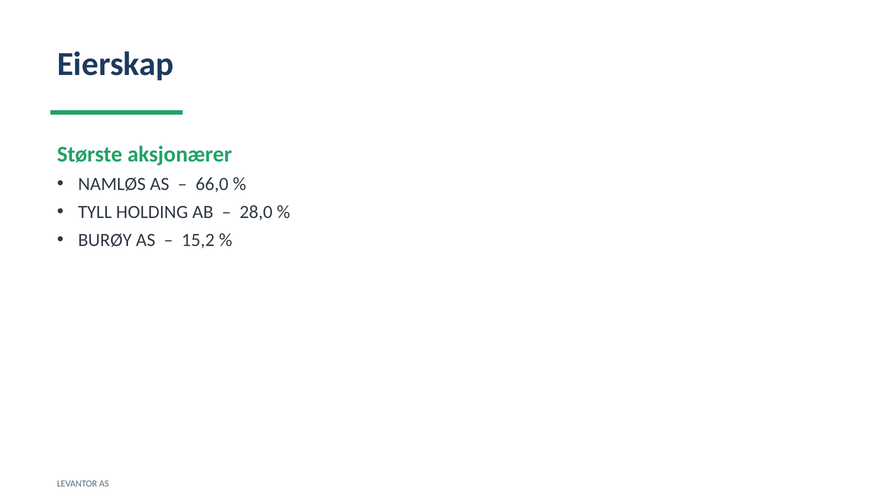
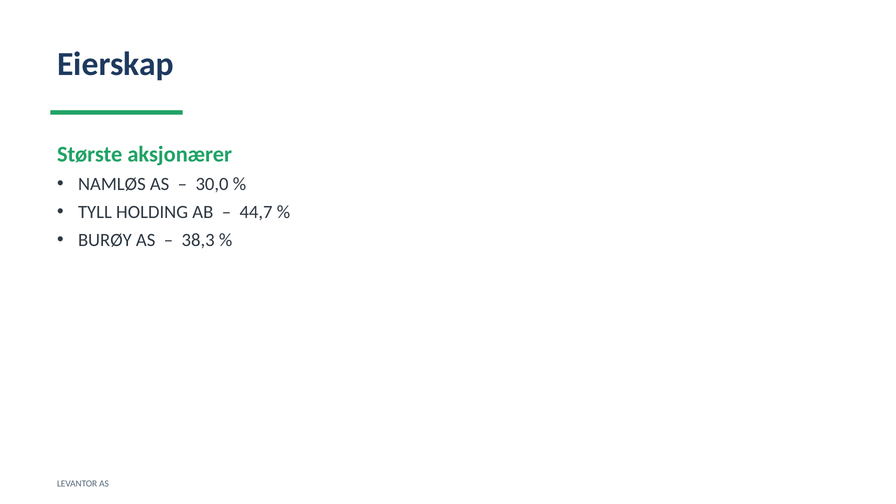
66,0: 66,0 -> 30,0
28,0: 28,0 -> 44,7
15,2: 15,2 -> 38,3
